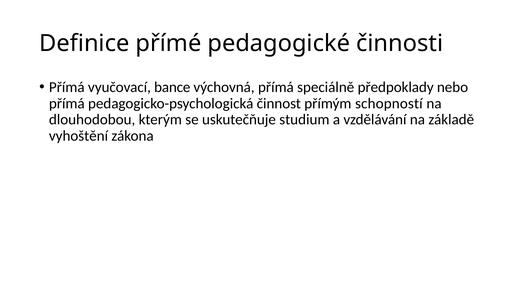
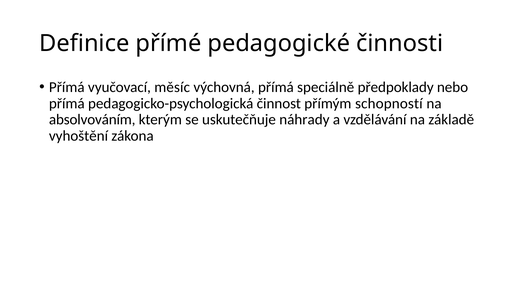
bance: bance -> měsíc
dlouhodobou: dlouhodobou -> absolvováním
studium: studium -> náhrady
